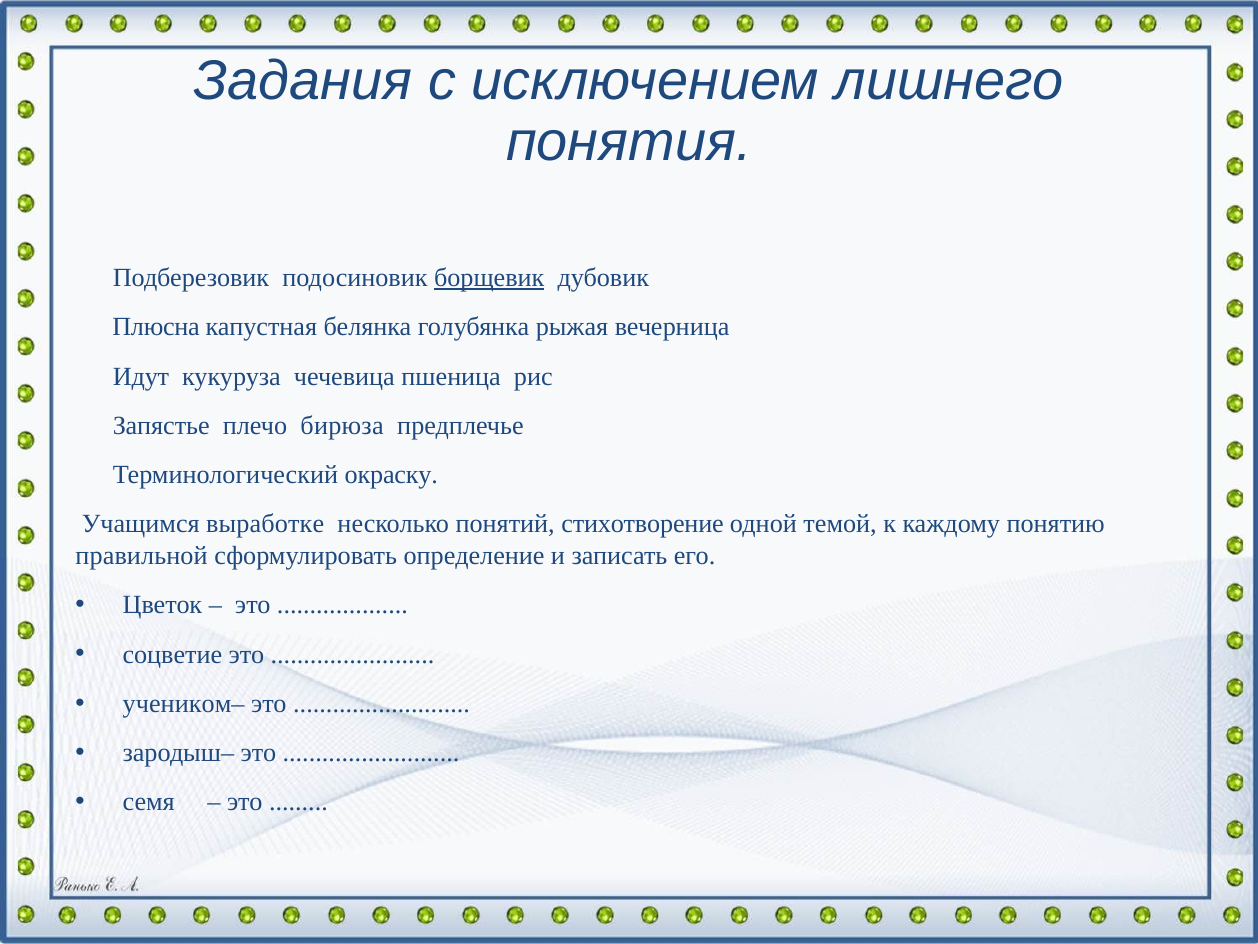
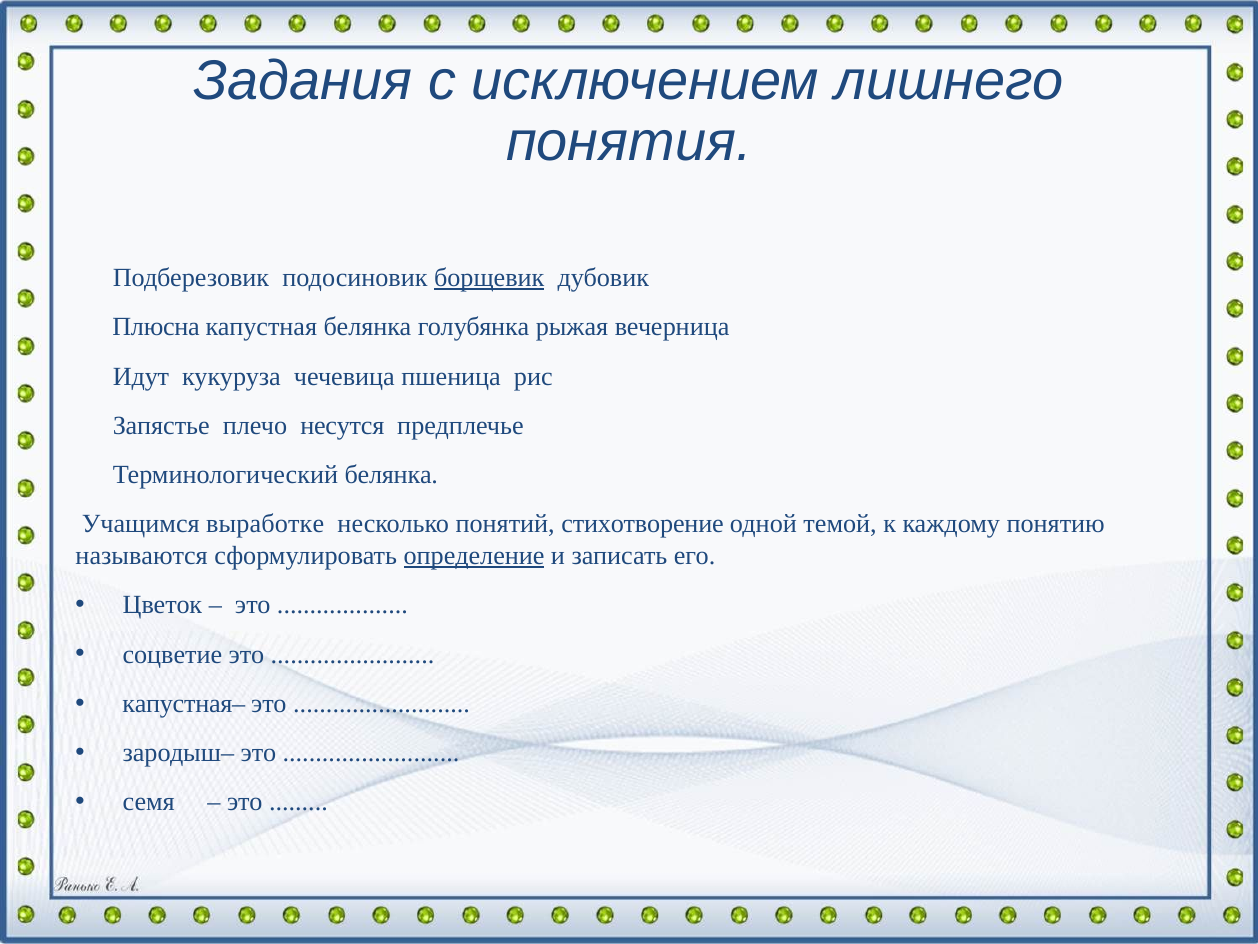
бирюза: бирюза -> несутся
Терминологический окраску: окраску -> белянка
правильной: правильной -> называются
определение underline: none -> present
учеником–: учеником– -> капустная–
